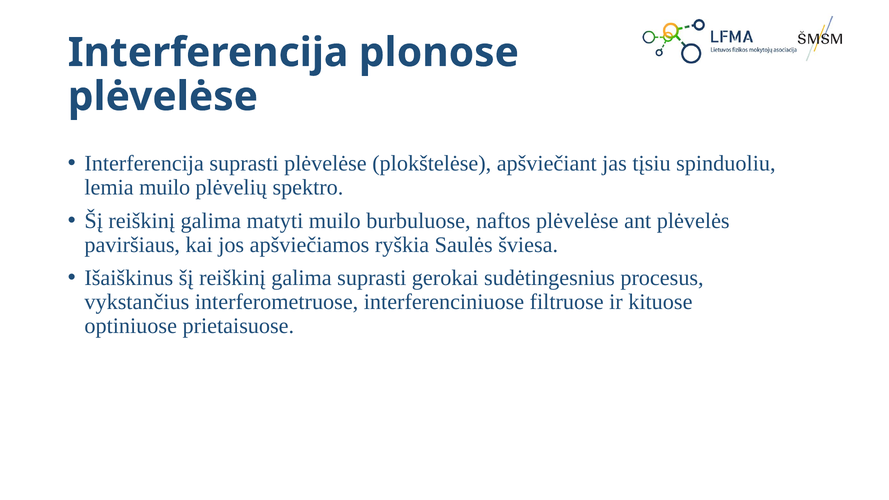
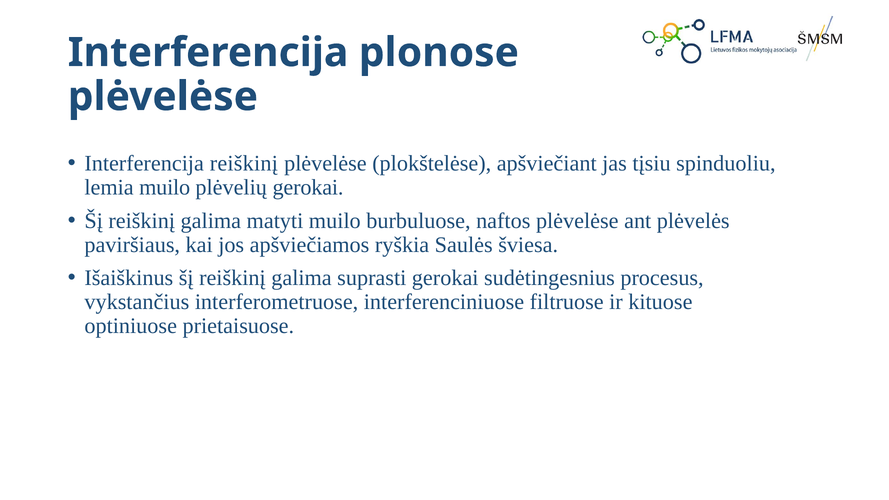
Interferencija suprasti: suprasti -> reiškinį
plėvelių spektro: spektro -> gerokai
